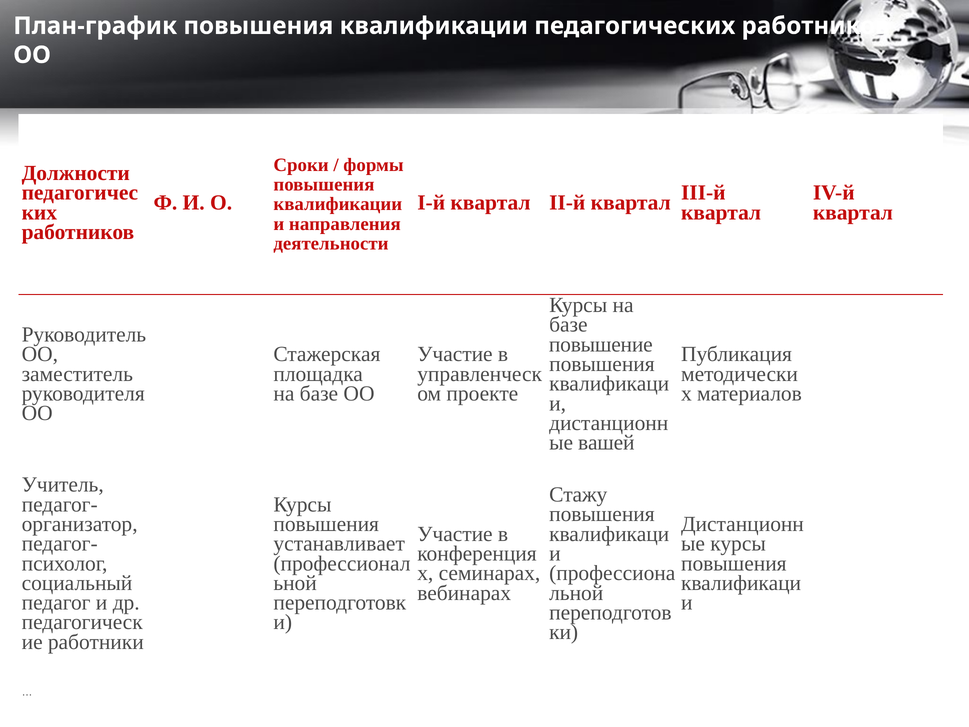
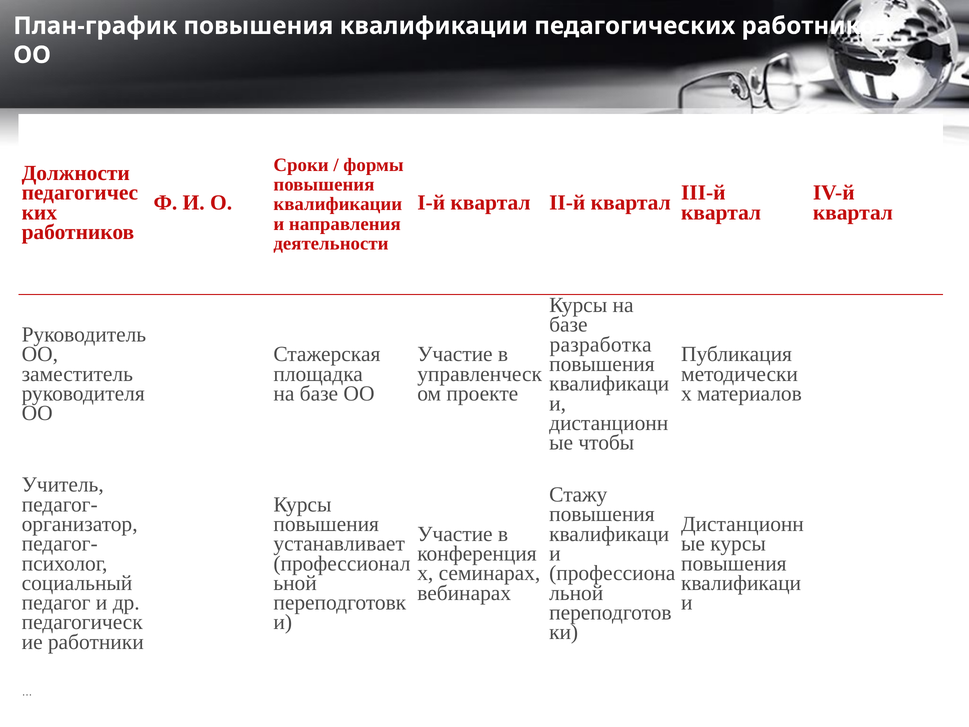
повышение: повышение -> разработка
вашей: вашей -> чтобы
